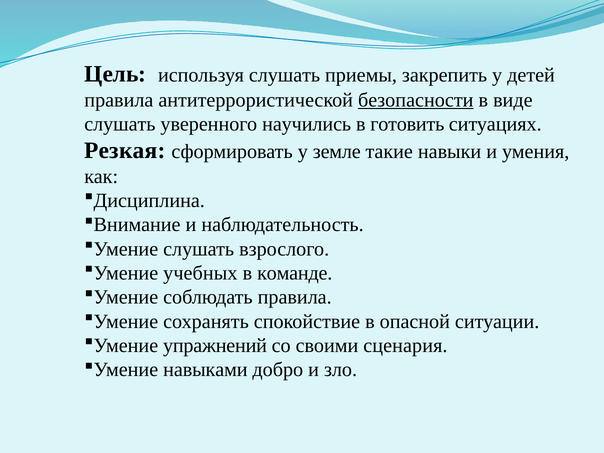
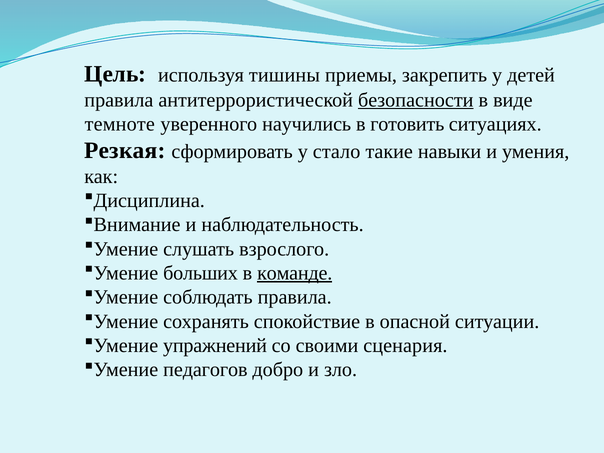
используя слушать: слушать -> тишины
слушать at (120, 124): слушать -> темноте
земле: земле -> стало
учебных: учебных -> больших
команде underline: none -> present
навыками: навыками -> педагогов
